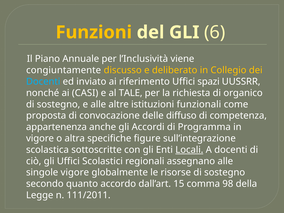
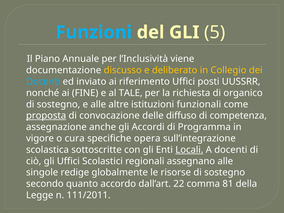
Funzioni colour: yellow -> light blue
6: 6 -> 5
congiuntamente: congiuntamente -> documentazione
spazi: spazi -> posti
CASI: CASI -> FINE
proposta underline: none -> present
appartenenza: appartenenza -> assegnazione
altra: altra -> cura
figure: figure -> opera
singole vigore: vigore -> redige
15: 15 -> 22
98: 98 -> 81
